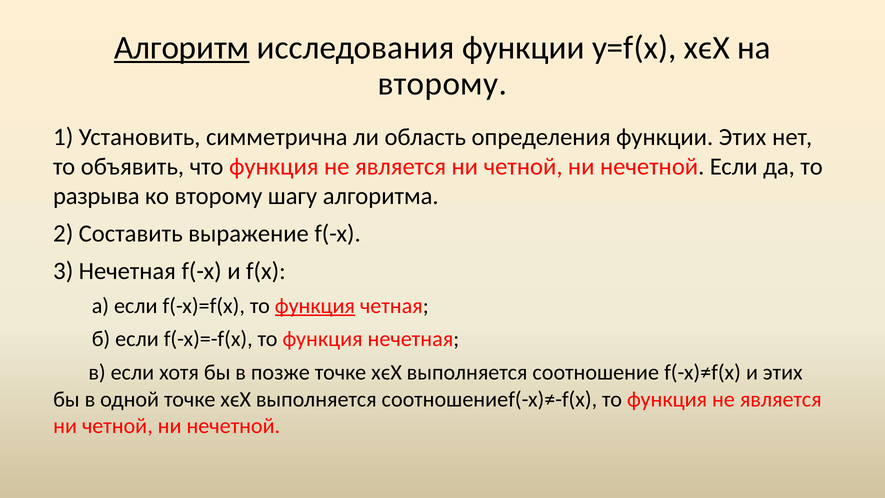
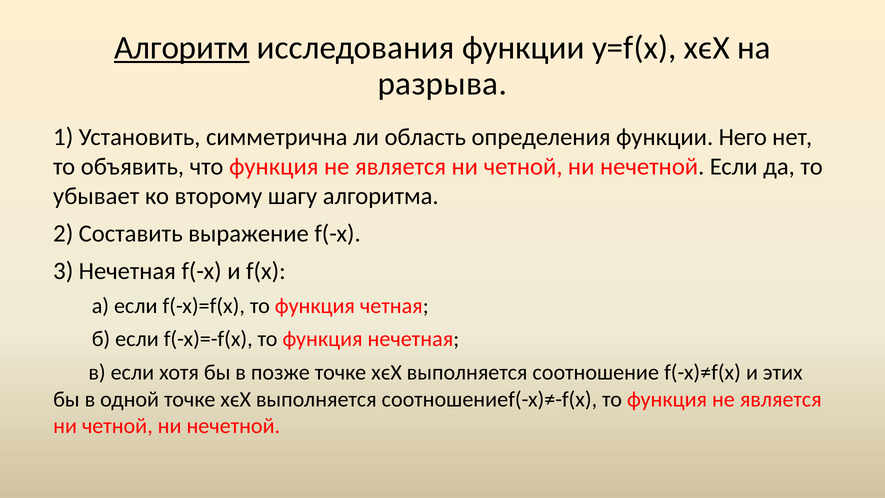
второму at (442, 84): второму -> разрыва
функции Этих: Этих -> Него
разрыва: разрыва -> убывает
функция at (315, 306) underline: present -> none
